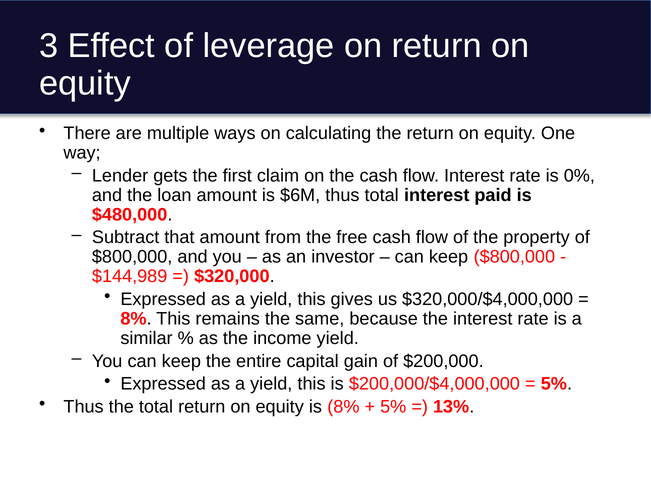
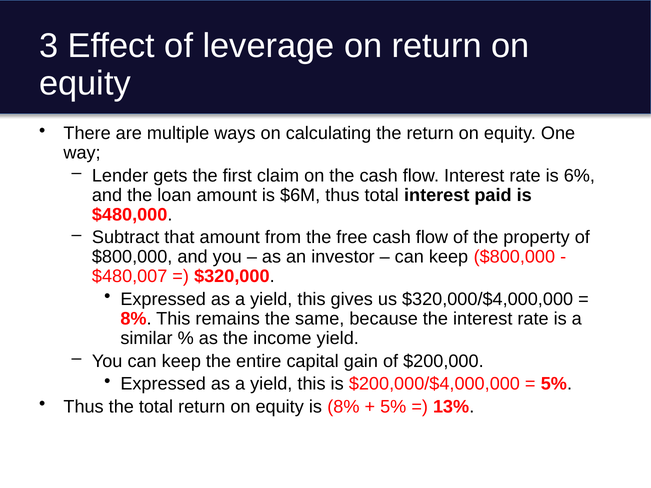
0%: 0% -> 6%
$144,989: $144,989 -> $480,007
